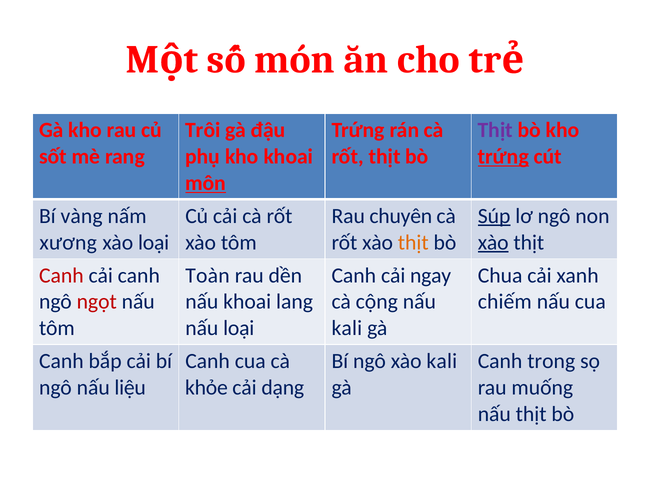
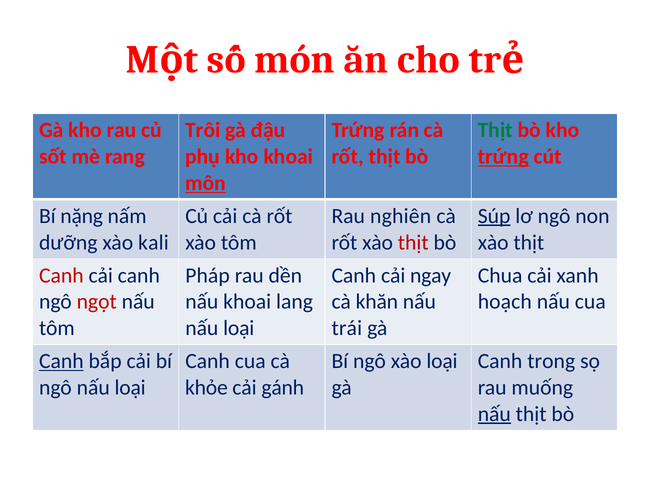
Thịt at (495, 130) colour: purple -> green
vàng: vàng -> nặng
chuyên: chuyên -> nghiên
xương: xương -> dưỡng
xào loại: loại -> kali
thịt at (413, 243) colour: orange -> red
xào at (493, 243) underline: present -> none
Toàn: Toàn -> Pháp
cộng: cộng -> khăn
chiếm: chiếm -> hoạch
kali at (347, 329): kali -> trái
Canh at (61, 361) underline: none -> present
xào kali: kali -> loại
ngô nấu liệu: liệu -> loại
dạng: dạng -> gánh
nấu at (494, 414) underline: none -> present
